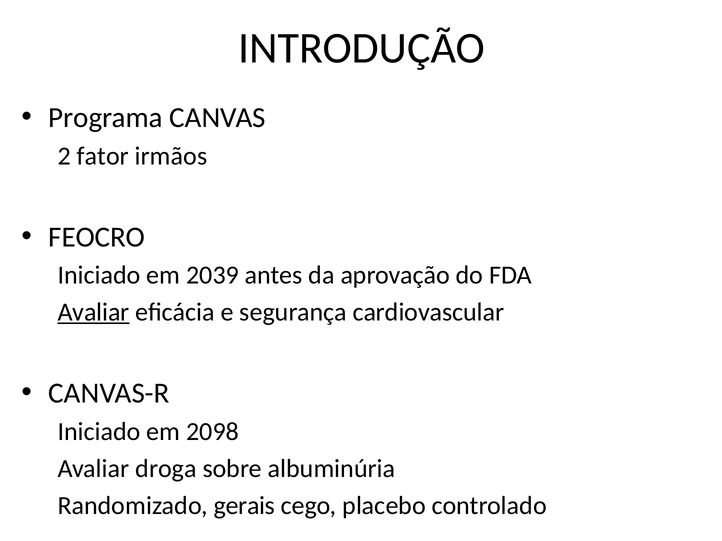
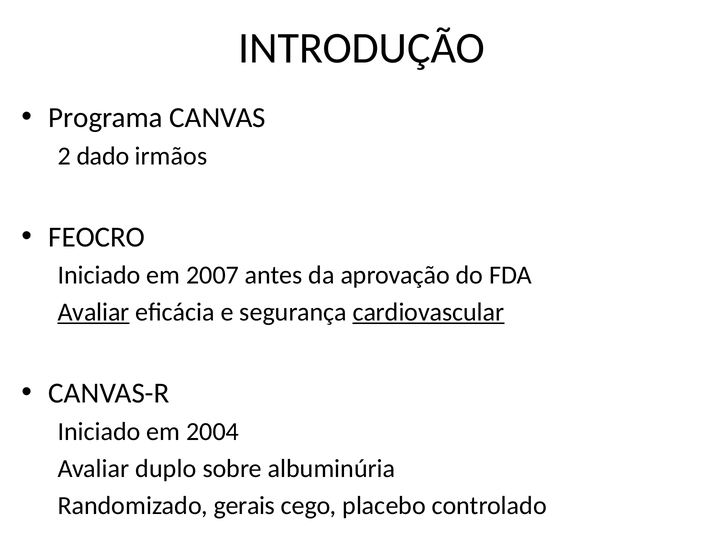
fator: fator -> dado
2039: 2039 -> 2007
cardiovascular underline: none -> present
2098: 2098 -> 2004
droga: droga -> duplo
